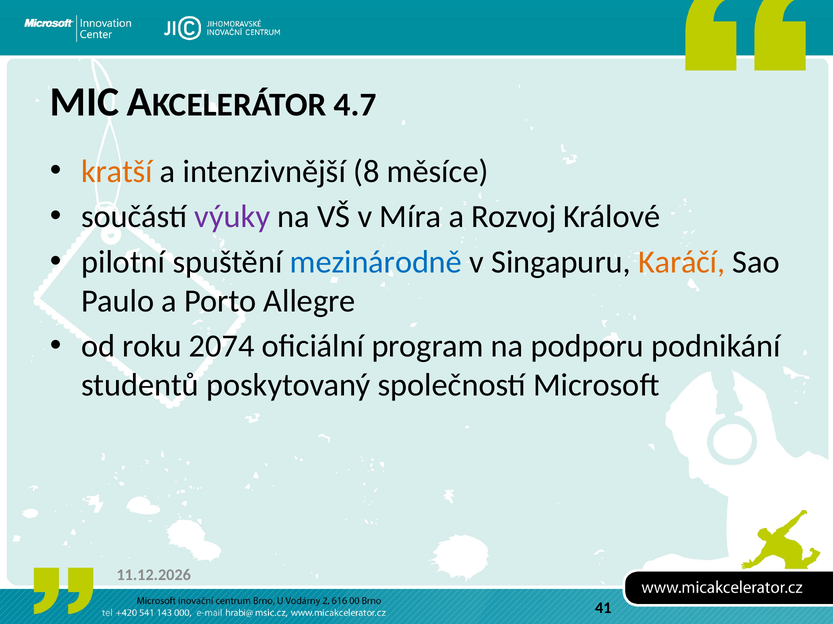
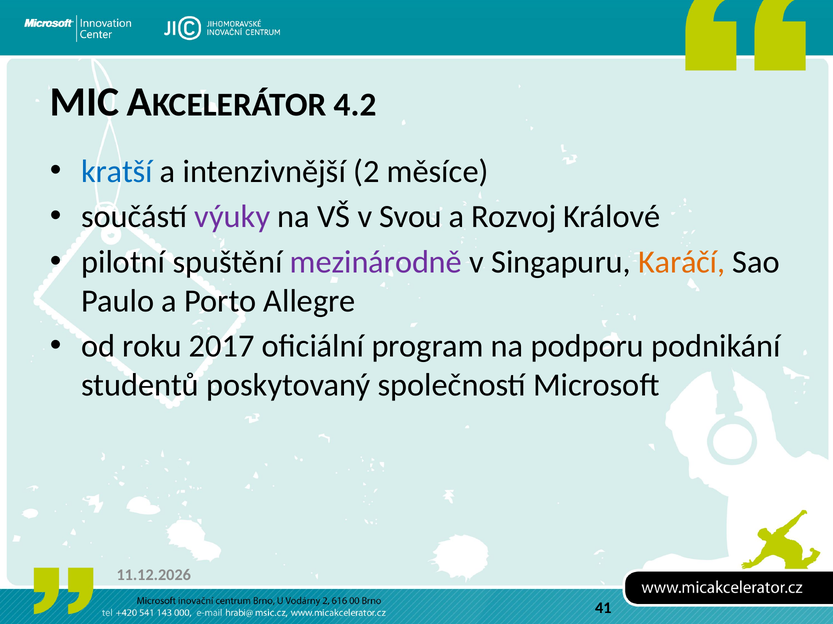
4.7: 4.7 -> 4.2
kratší colour: orange -> blue
8: 8 -> 2
Míra: Míra -> Svou
mezinárodně colour: blue -> purple
2074: 2074 -> 2017
